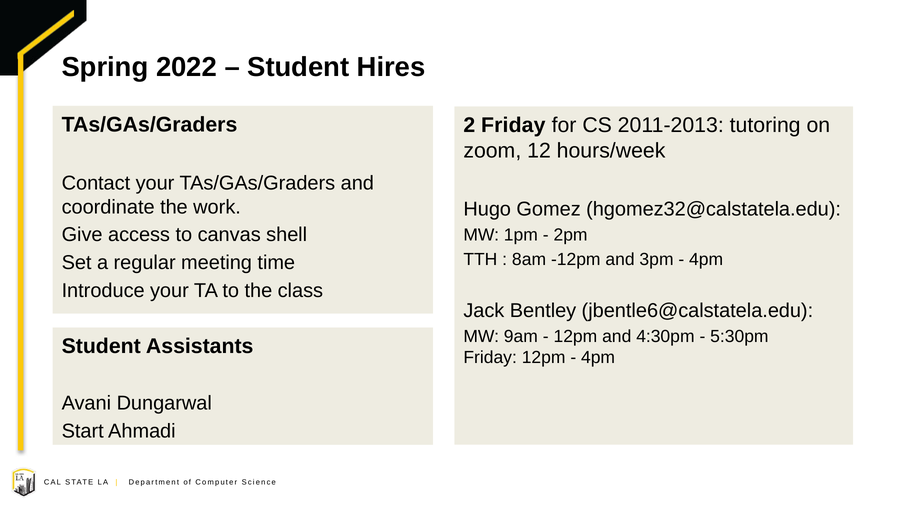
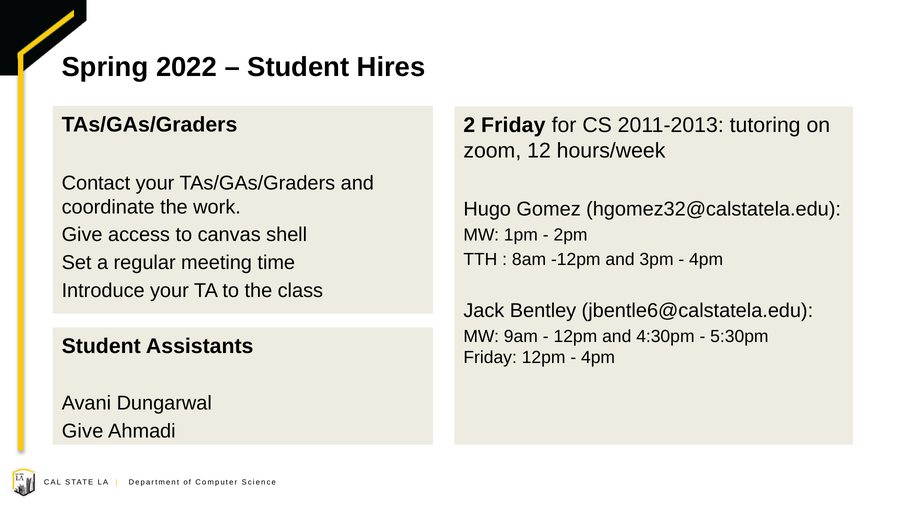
Start at (83, 431): Start -> Give
